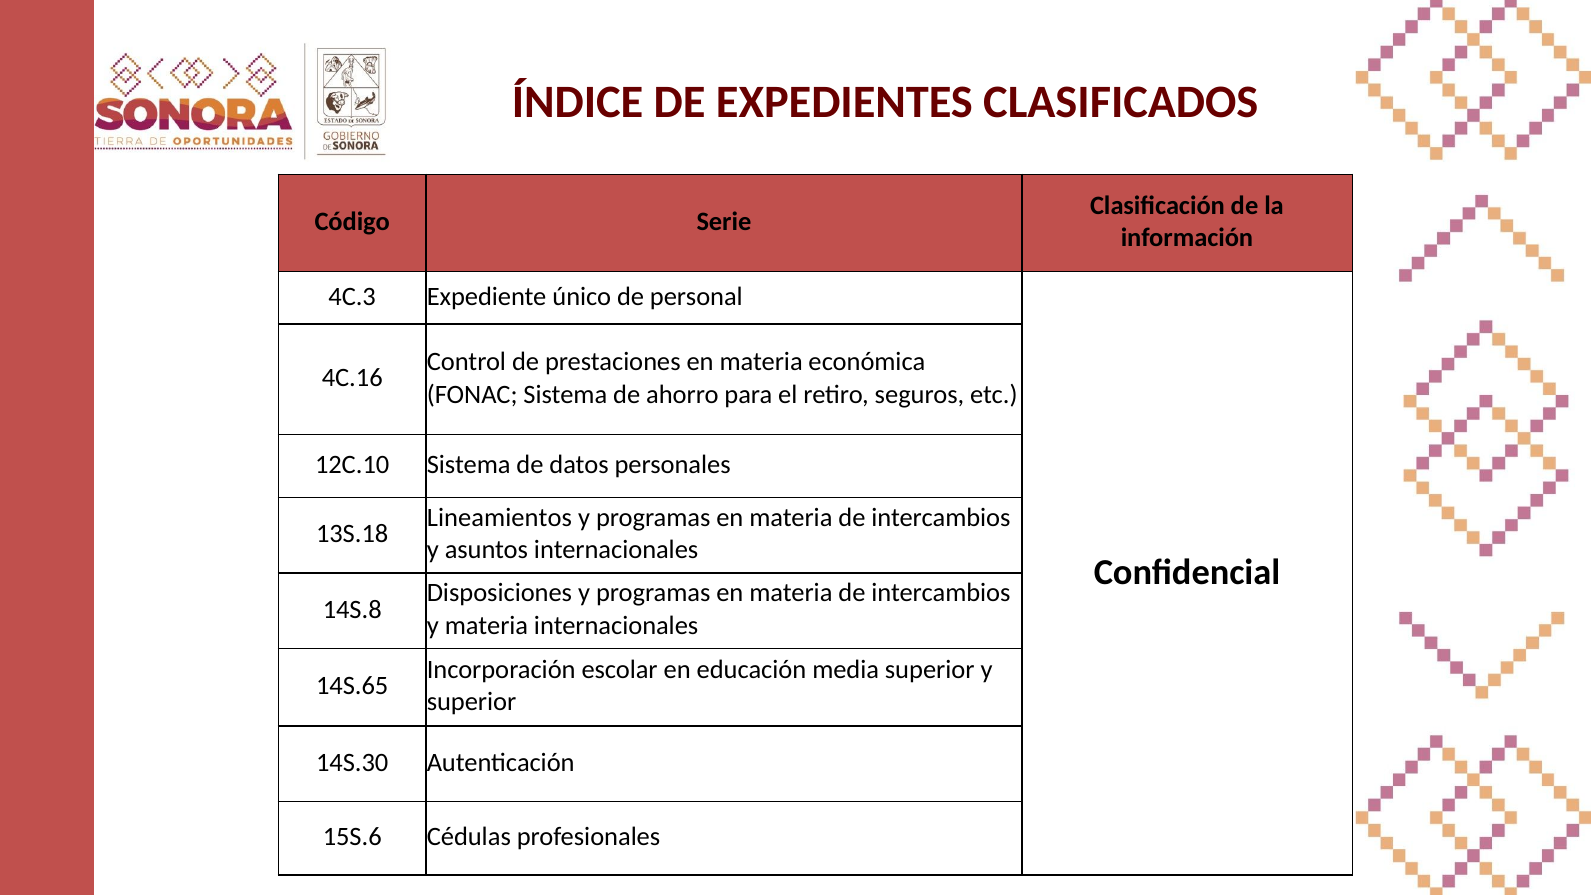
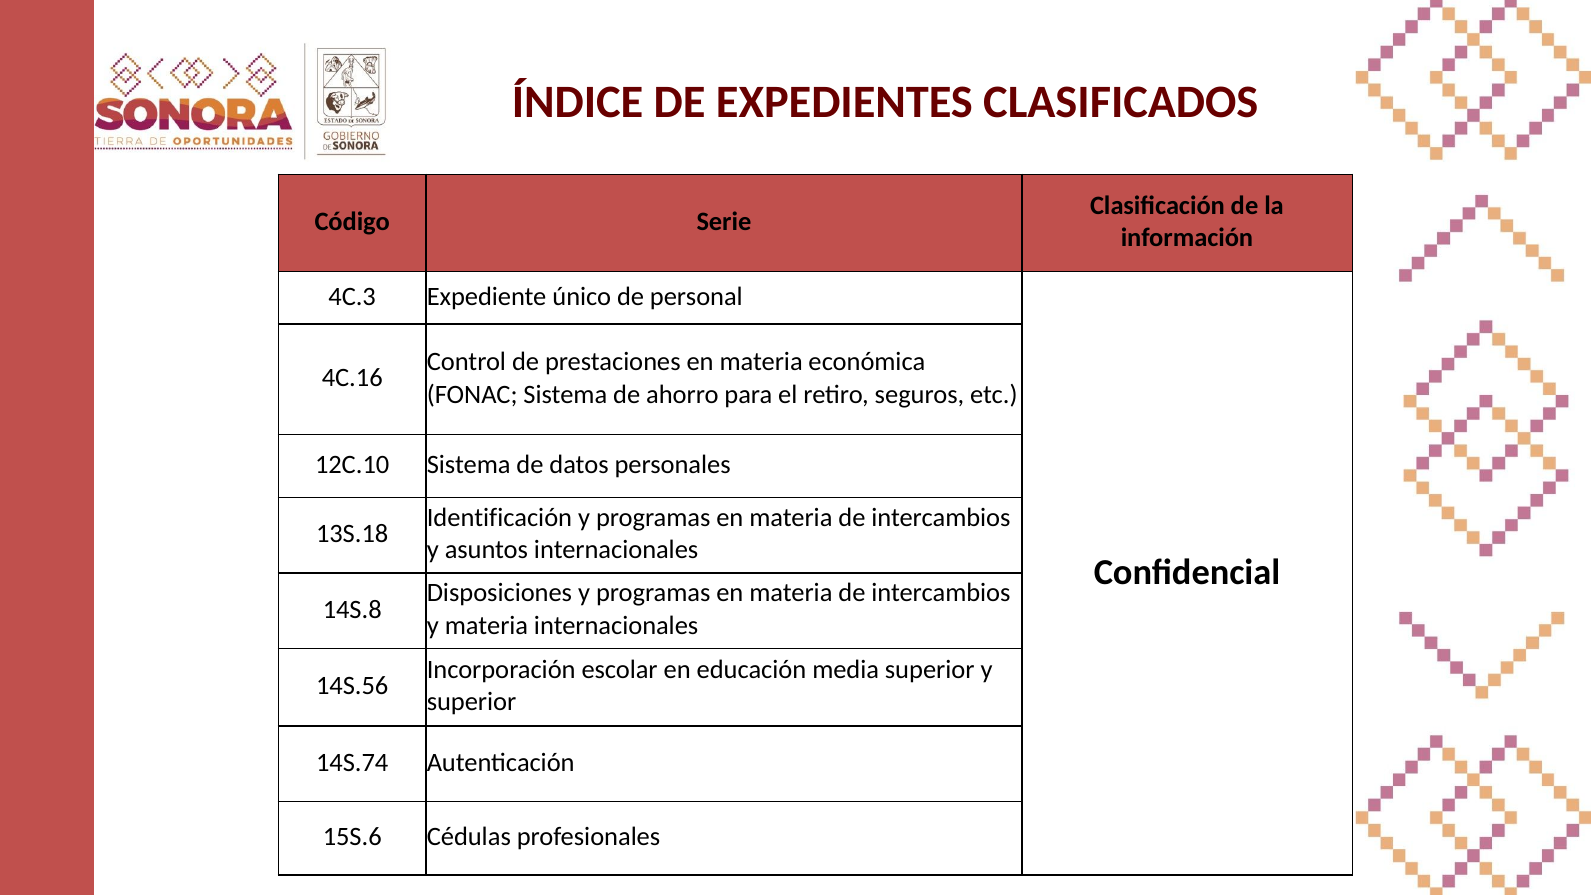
Lineamientos: Lineamientos -> Identificación
14S.65: 14S.65 -> 14S.56
14S.30: 14S.30 -> 14S.74
